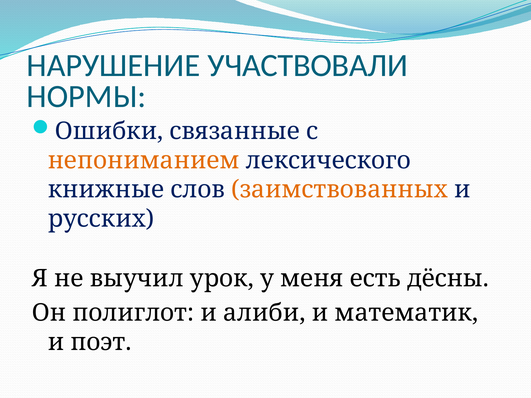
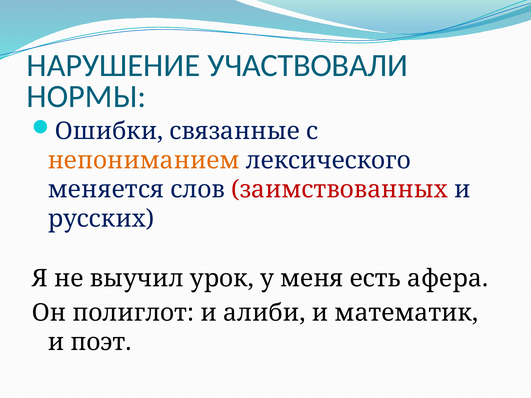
книжные: книжные -> меняется
заимствованных colour: orange -> red
дёсны: дёсны -> афера
